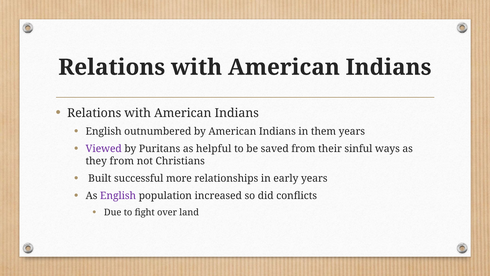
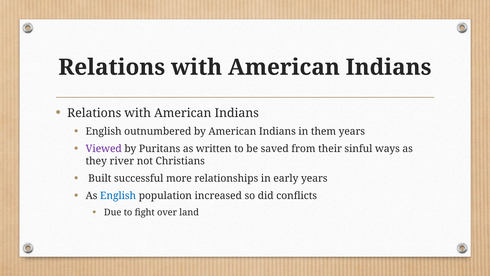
helpful: helpful -> written
they from: from -> river
English at (118, 196) colour: purple -> blue
